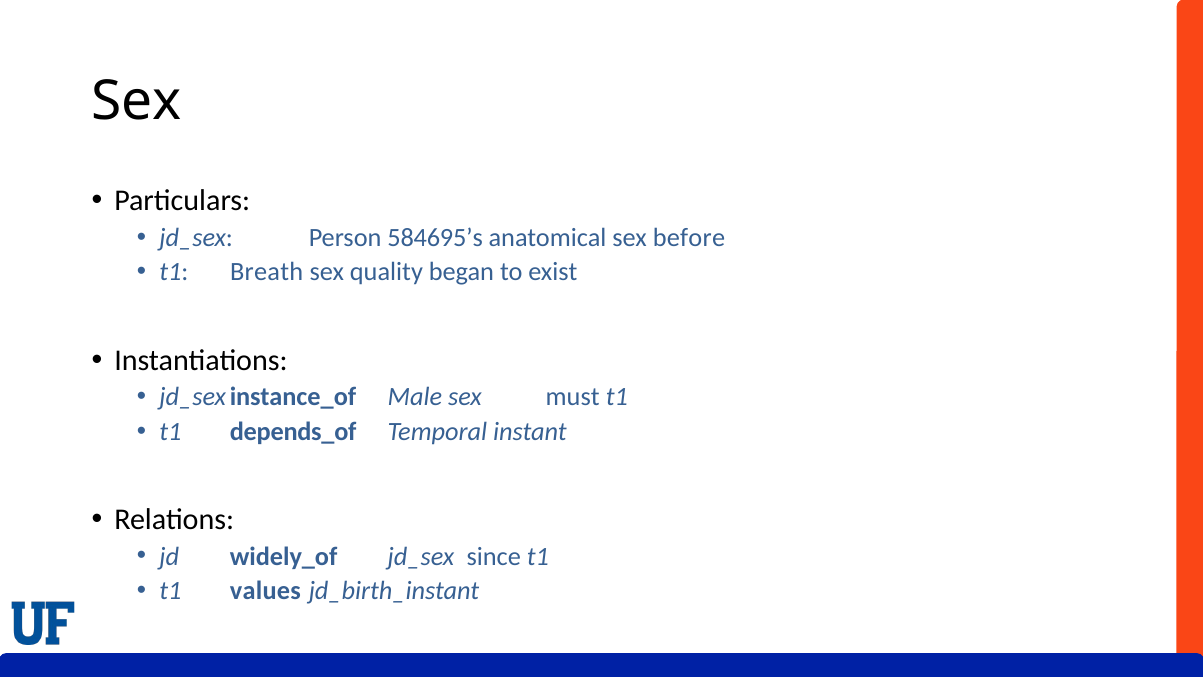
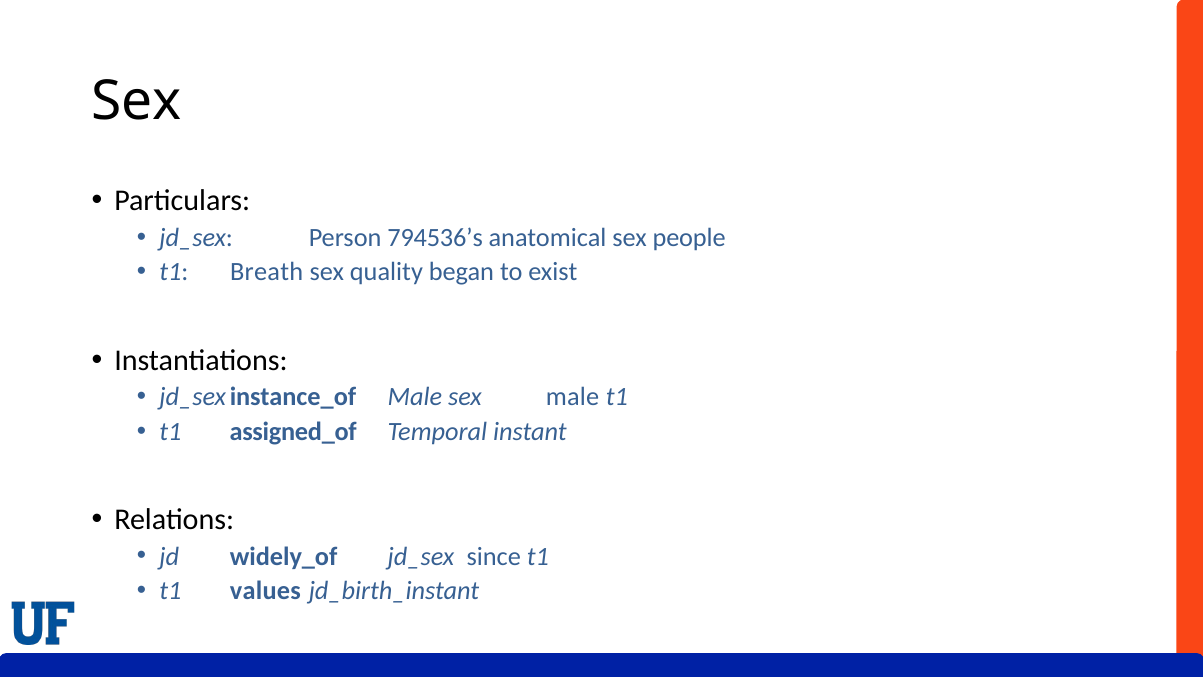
584695’s: 584695’s -> 794536’s
before: before -> people
sex must: must -> male
depends_of: depends_of -> assigned_of
